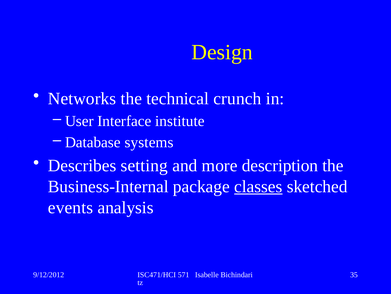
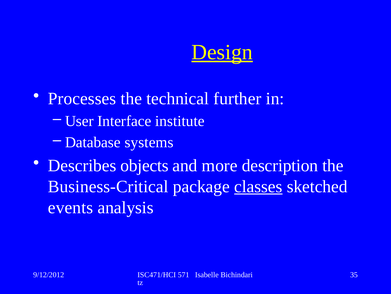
Design underline: none -> present
Networks: Networks -> Processes
crunch: crunch -> further
setting: setting -> objects
Business-Internal: Business-Internal -> Business-Critical
